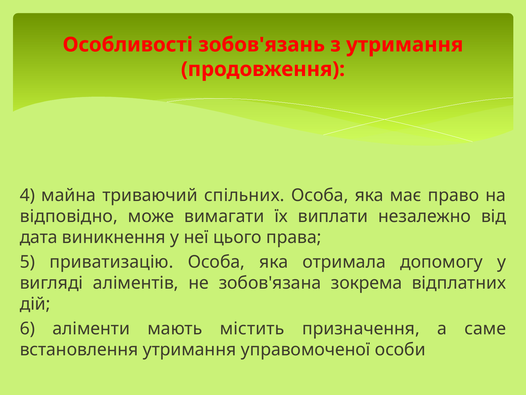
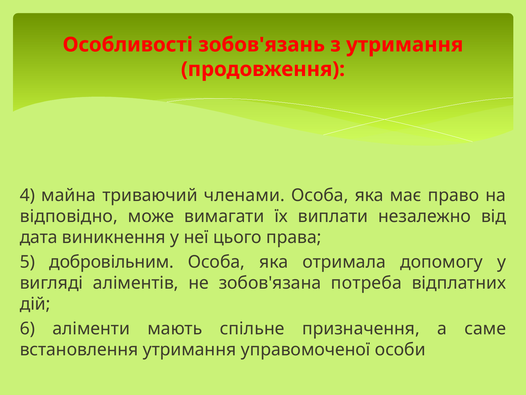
спільних: спільних -> членами
приватизацію: приватизацію -> добровільним
зокрема: зокрема -> потреба
містить: містить -> спільне
